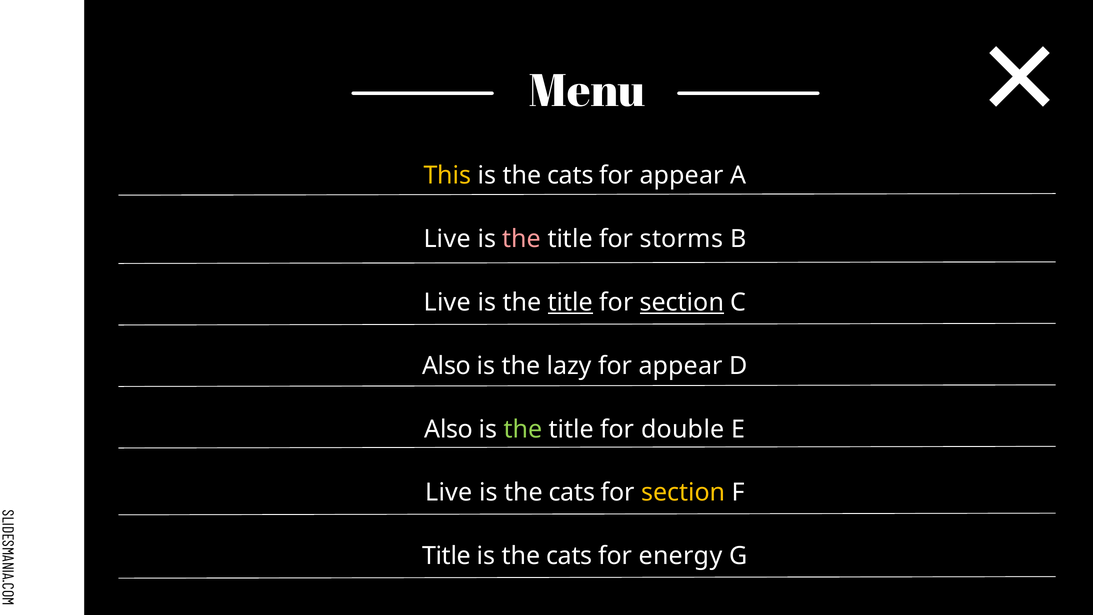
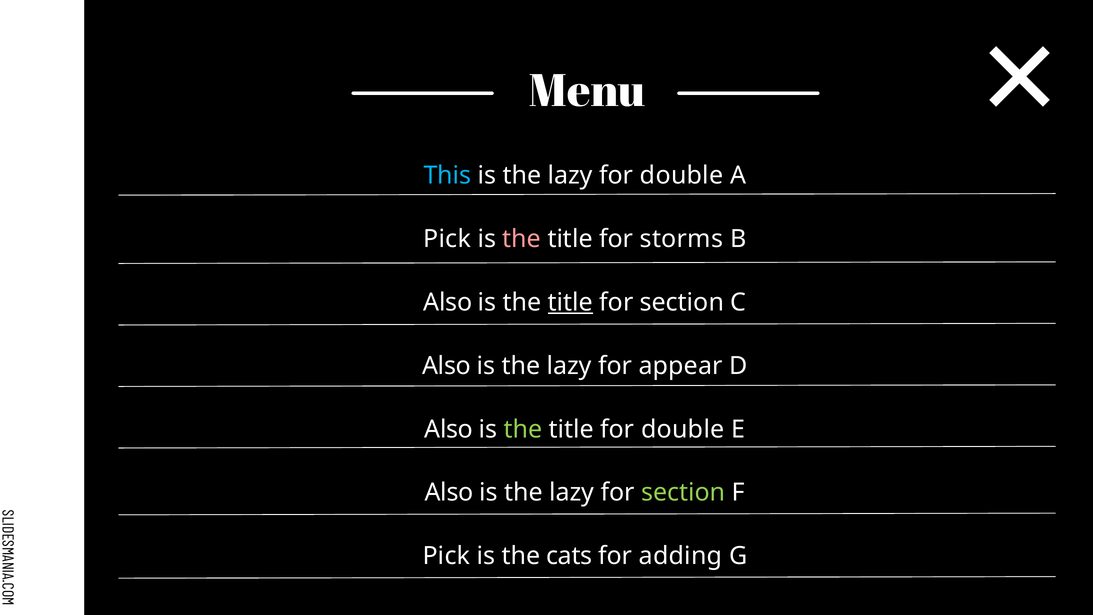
This colour: yellow -> light blue
cats at (570, 176): cats -> lazy
appear at (682, 176): appear -> double
Live at (447, 239): Live -> Pick
Live at (448, 302): Live -> Also
section at (682, 302) underline: present -> none
Live at (449, 492): Live -> Also
cats at (572, 492): cats -> lazy
section at (683, 492) colour: yellow -> light green
Title at (447, 556): Title -> Pick
energy: energy -> adding
